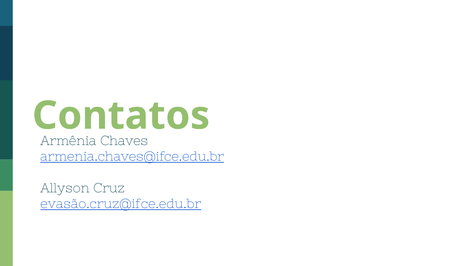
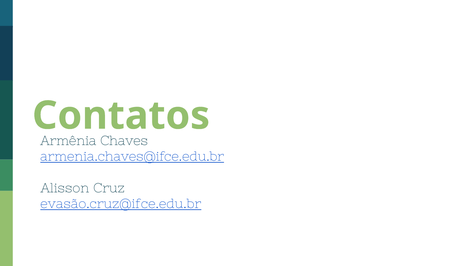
Allyson: Allyson -> Alisson
